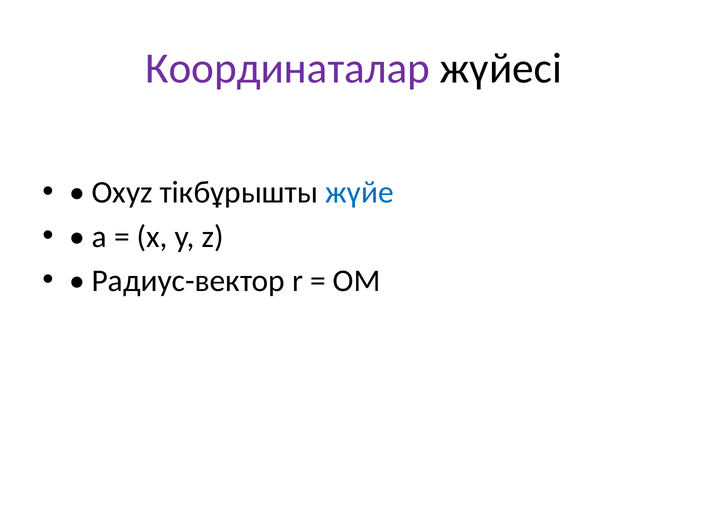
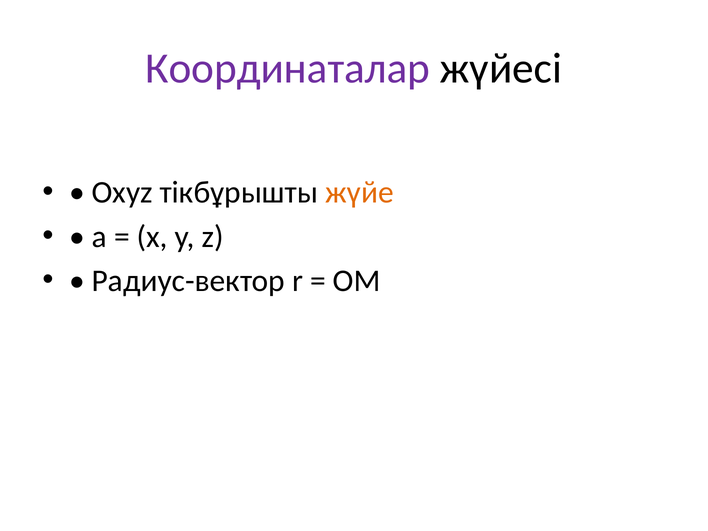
жүйе colour: blue -> orange
